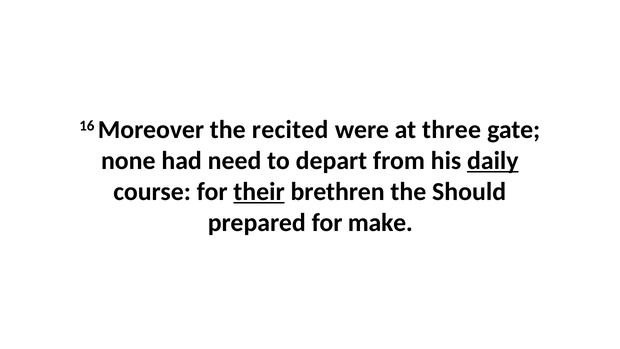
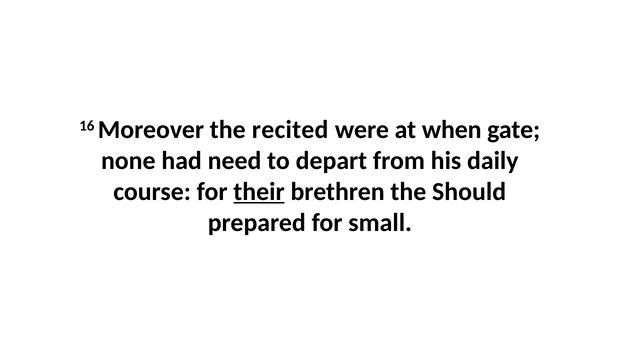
three: three -> when
daily underline: present -> none
make: make -> small
